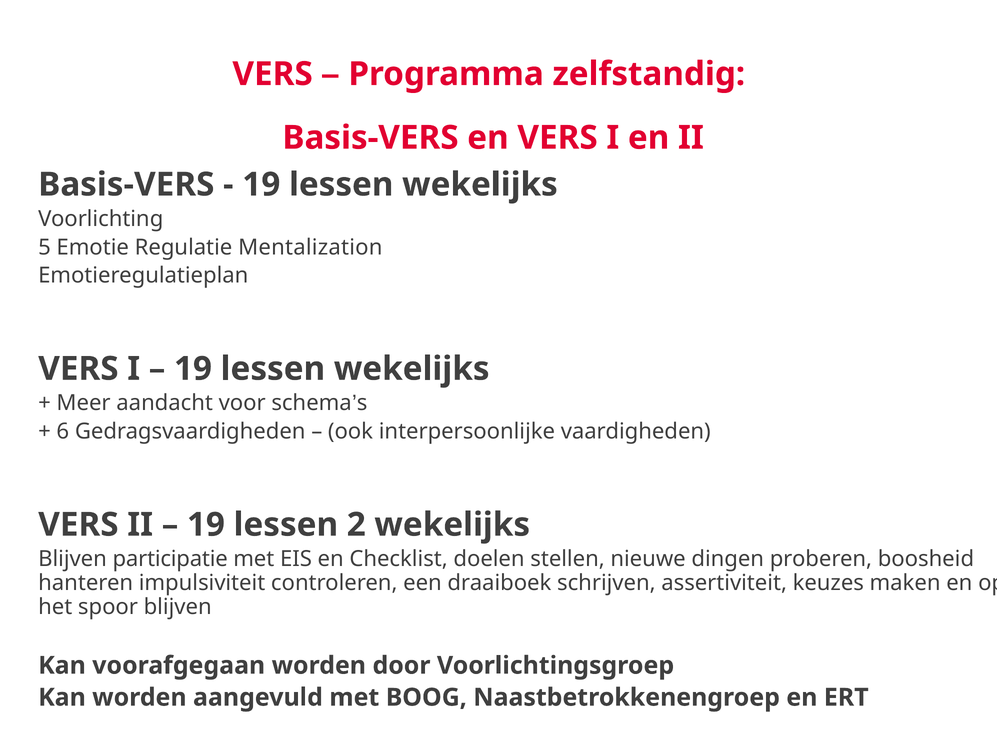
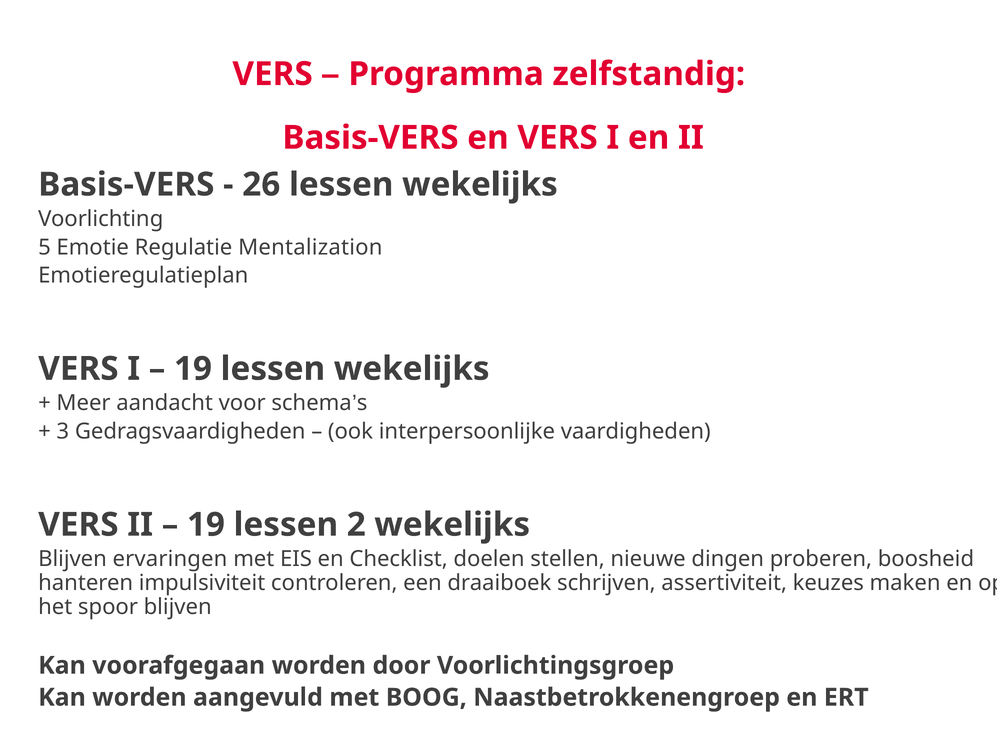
19 at (261, 185): 19 -> 26
6: 6 -> 3
participatie: participatie -> ervaringen
